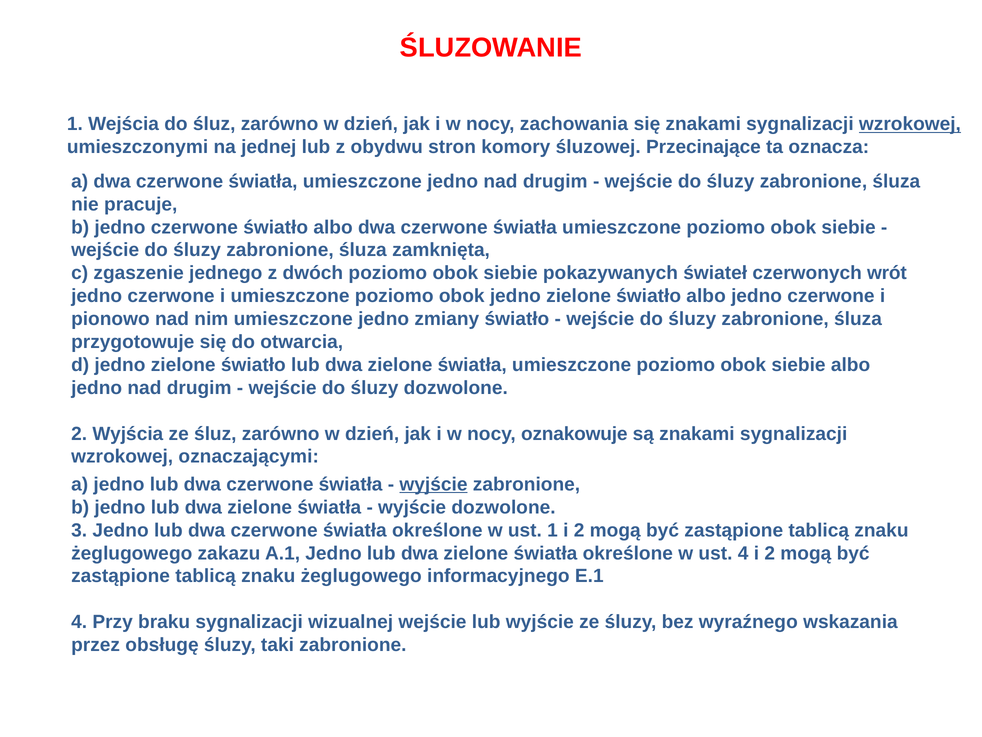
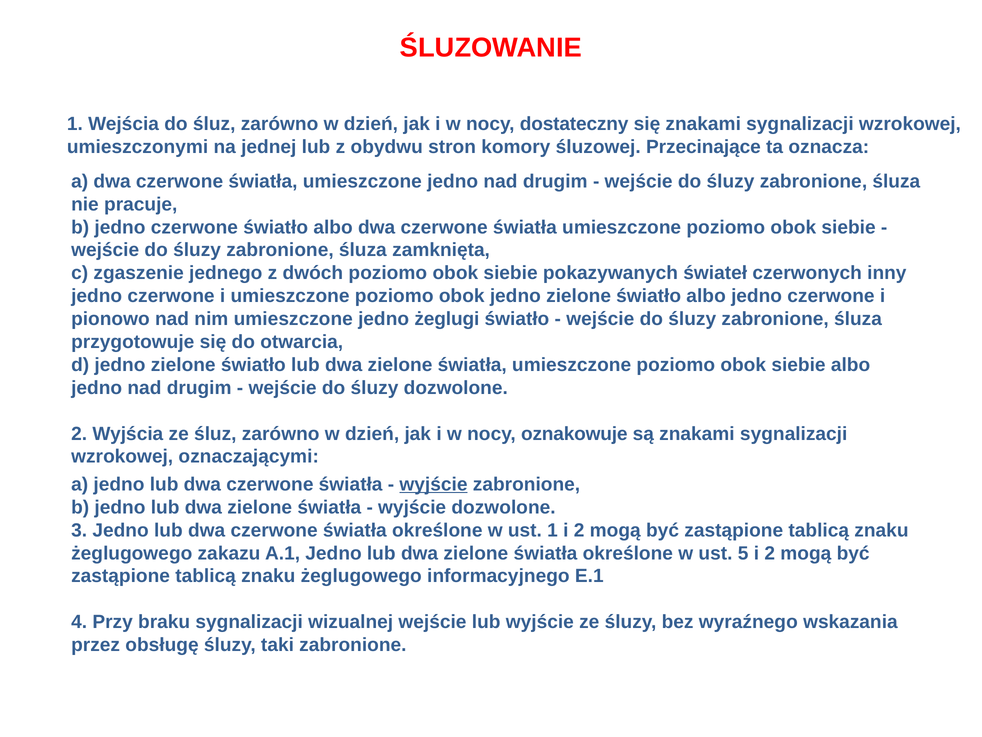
zachowania: zachowania -> dostateczny
wzrokowej at (910, 124) underline: present -> none
wrót: wrót -> inny
zmiany: zmiany -> żeglugi
ust 4: 4 -> 5
